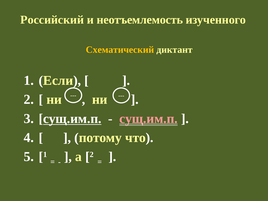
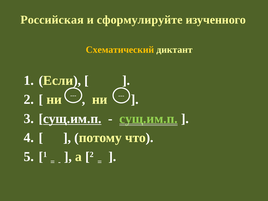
Российский: Российский -> Российская
неотъемлемость: неотъемлемость -> сформулируйте
сущ.им.п at (149, 119) colour: pink -> light green
